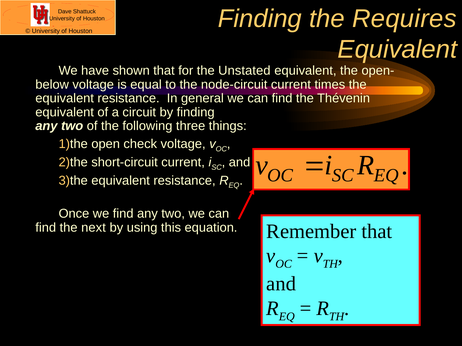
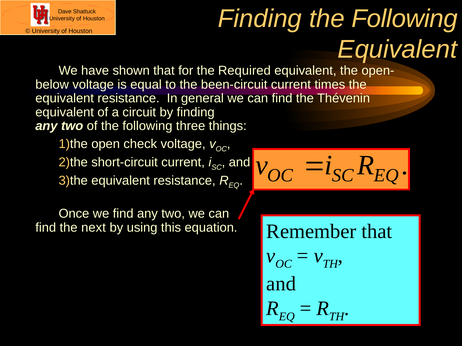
Finding the Requires: Requires -> Following
Unstated: Unstated -> Required
node-circuit: node-circuit -> been-circuit
